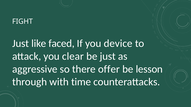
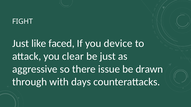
offer: offer -> issue
lesson: lesson -> drawn
time: time -> days
